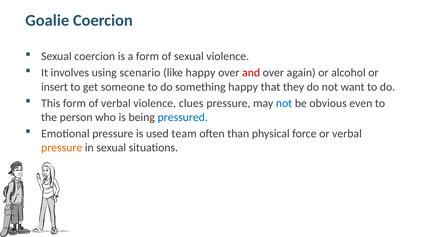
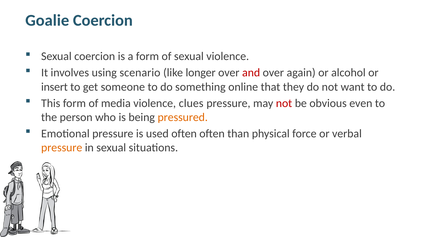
like happy: happy -> longer
something happy: happy -> online
of verbal: verbal -> media
not at (284, 103) colour: blue -> red
pressured colour: blue -> orange
used team: team -> often
